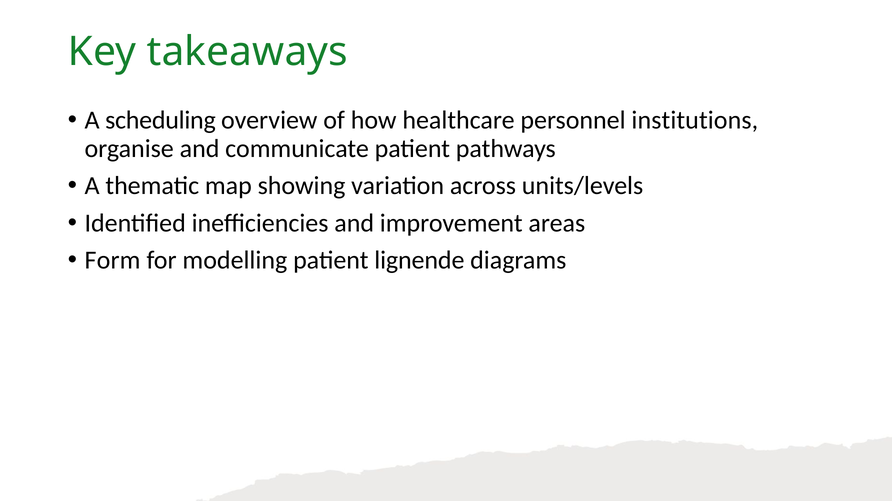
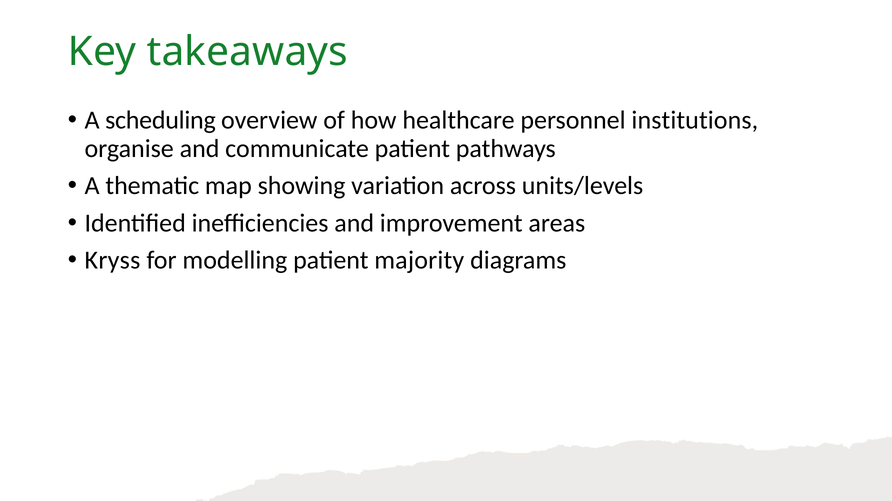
Form: Form -> Kryss
lignende: lignende -> majority
